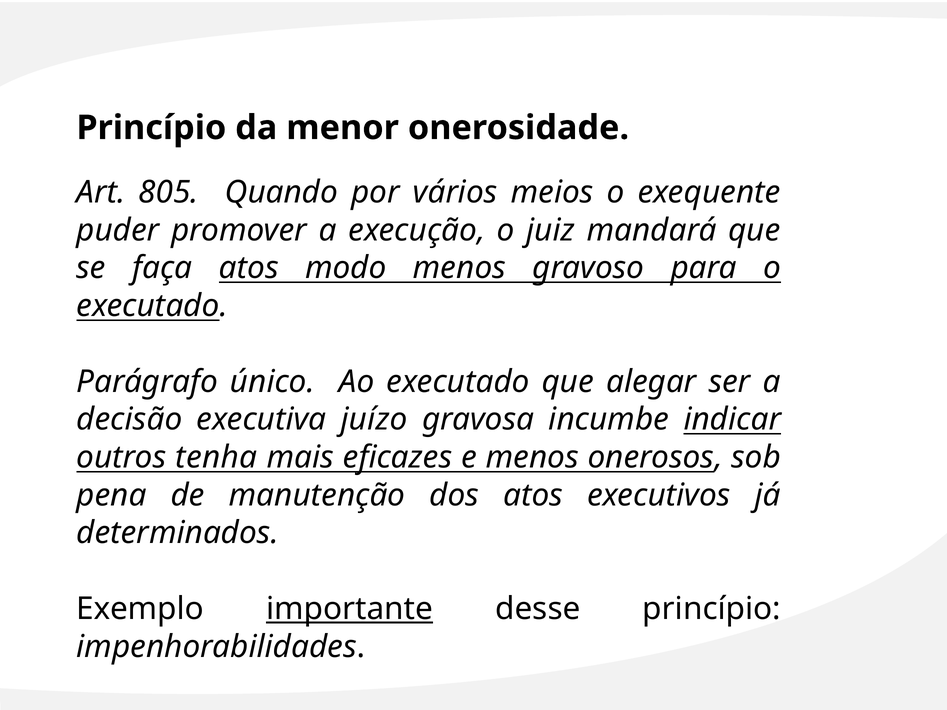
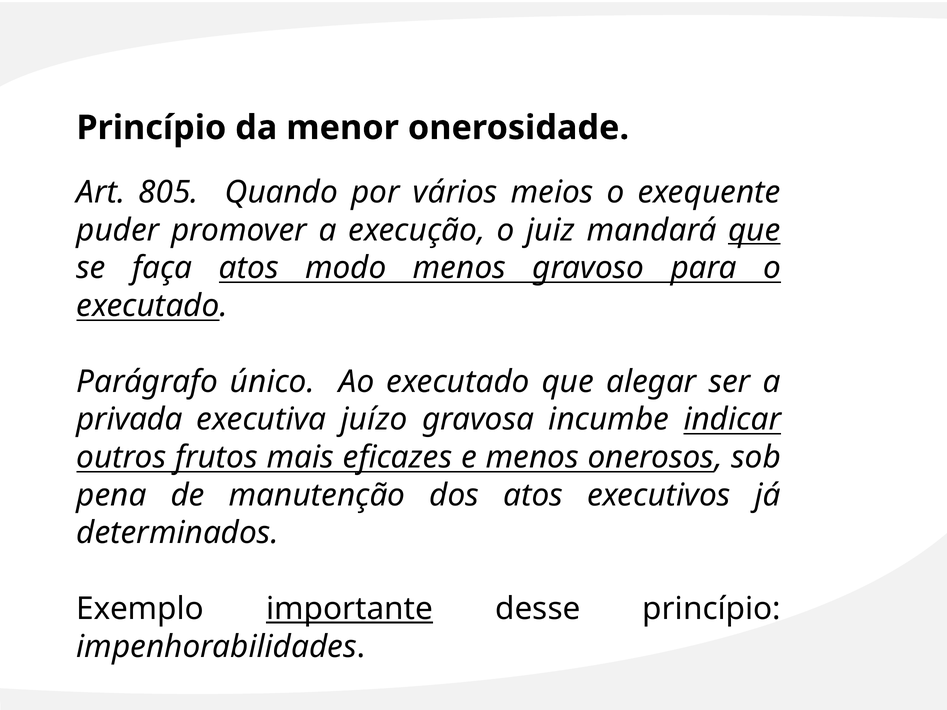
que at (754, 230) underline: none -> present
decisão: decisão -> privada
tenha: tenha -> frutos
